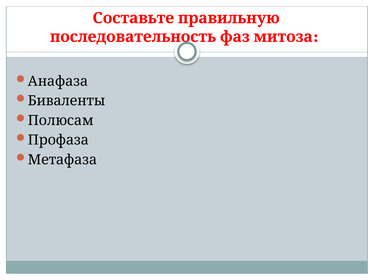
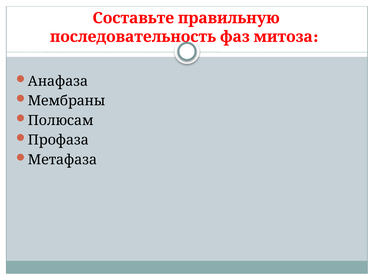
Биваленты: Биваленты -> Мембраны
